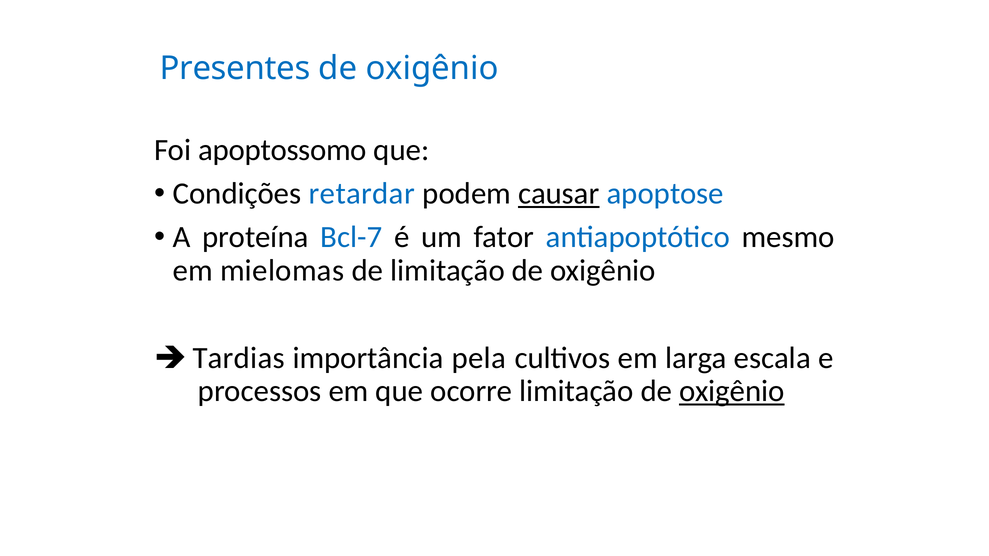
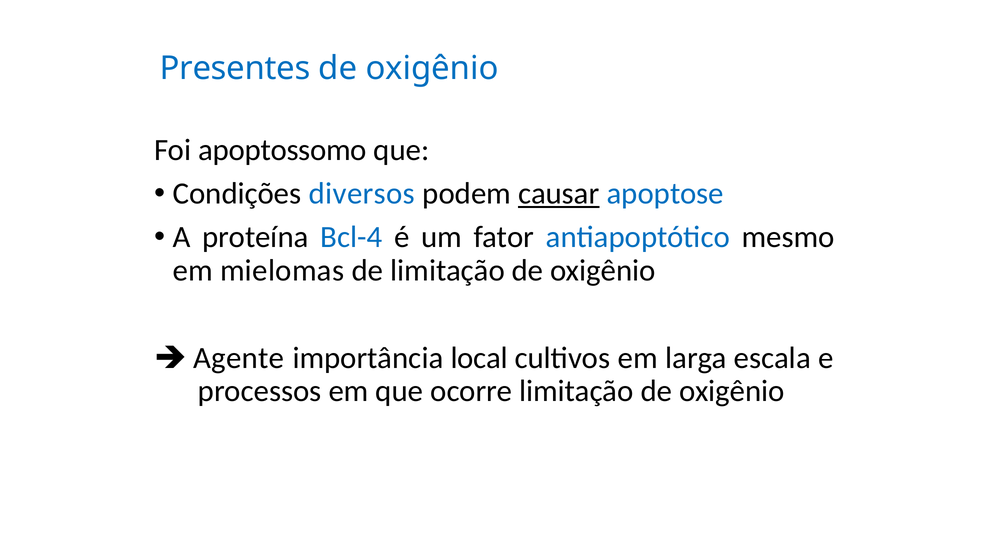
retardar: retardar -> diversos
Bcl-7: Bcl-7 -> Bcl-4
Tardias: Tardias -> Agente
pela: pela -> local
oxigênio at (732, 392) underline: present -> none
